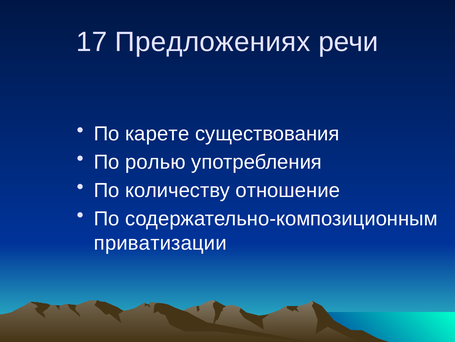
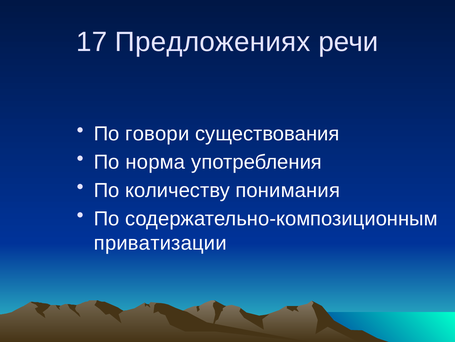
карете: карете -> говори
ролью: ролью -> норма
отношение: отношение -> понимания
